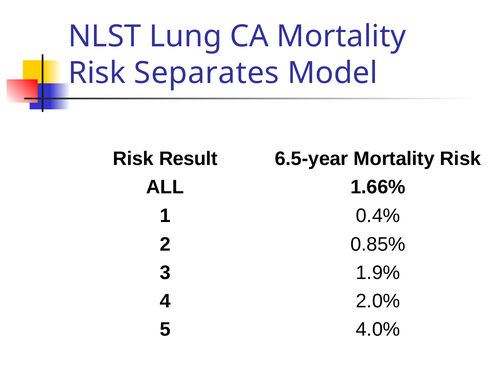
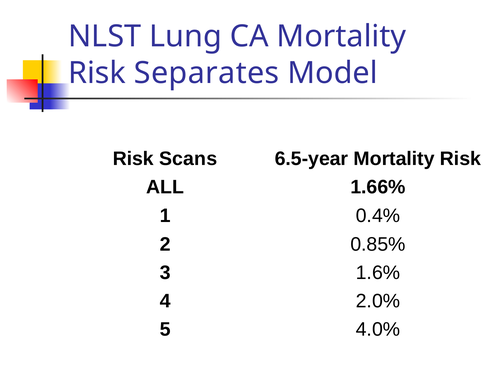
Result: Result -> Scans
1.9%: 1.9% -> 1.6%
